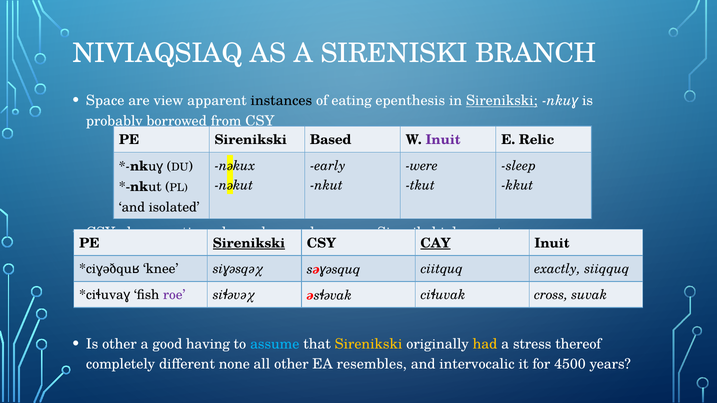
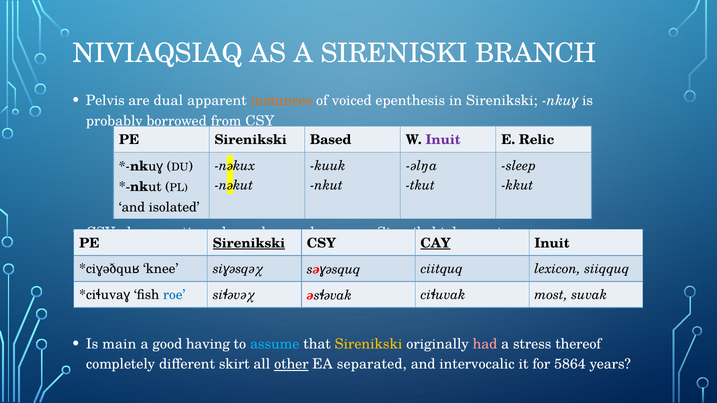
Space: Space -> Pelvis
view: view -> dual
instances colour: black -> orange
eating: eating -> voiced
Sirenikski at (502, 101) underline: present -> none
early: early -> kuuk
were: were -> əlŋa
exactly: exactly -> lexicon
roe colour: purple -> blue
cross: cross -> most
Is other: other -> main
had colour: yellow -> pink
none: none -> skirt
other at (291, 365) underline: none -> present
resembles: resembles -> separated
4500: 4500 -> 5864
